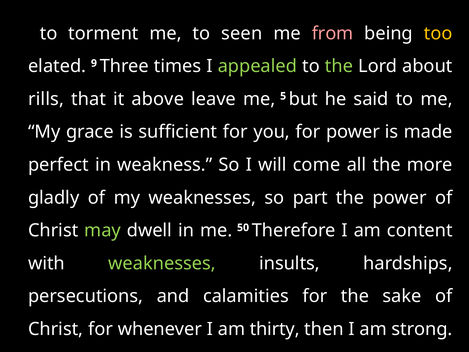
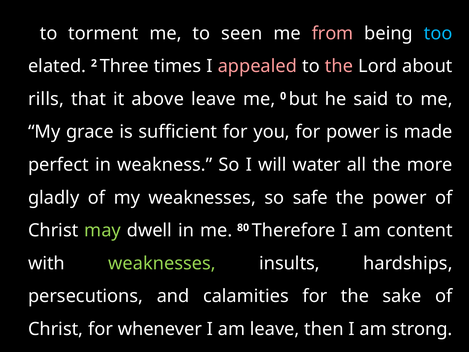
too colour: yellow -> light blue
9: 9 -> 2
appealed colour: light green -> pink
the at (339, 66) colour: light green -> pink
5: 5 -> 0
come: come -> water
part: part -> safe
50: 50 -> 80
am thirty: thirty -> leave
